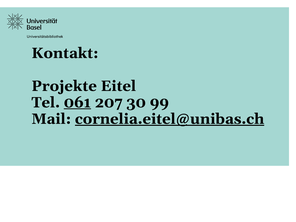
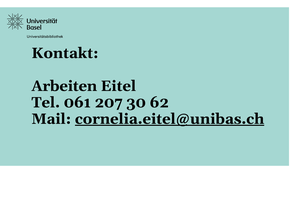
Projekte: Projekte -> Arbeiten
061 underline: present -> none
99: 99 -> 62
